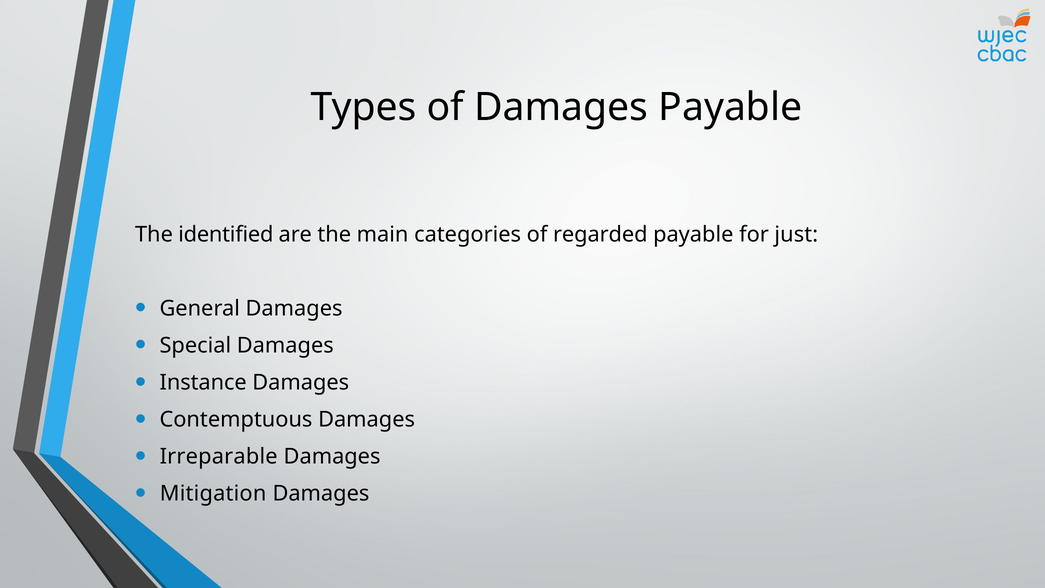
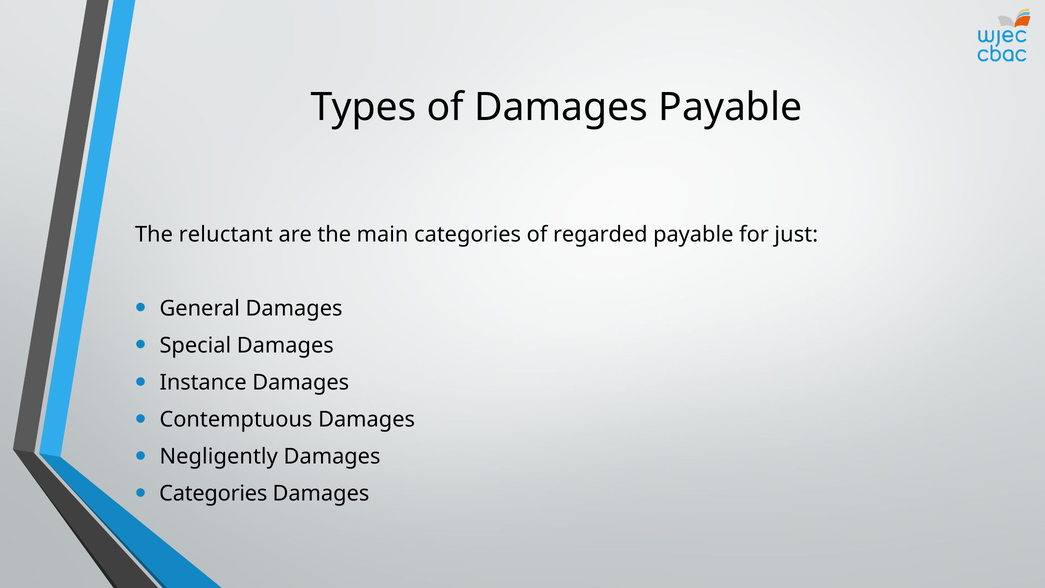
identified: identified -> reluctant
Irreparable: Irreparable -> Negligently
Mitigation at (213, 494): Mitigation -> Categories
